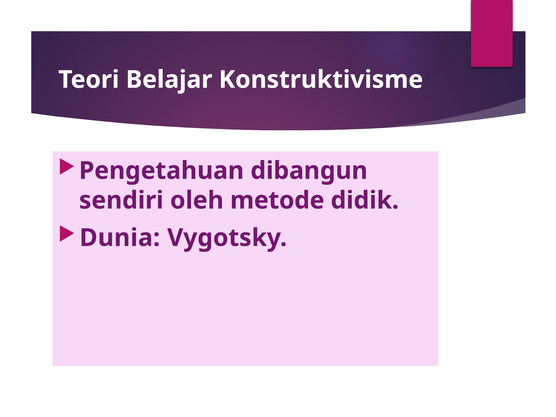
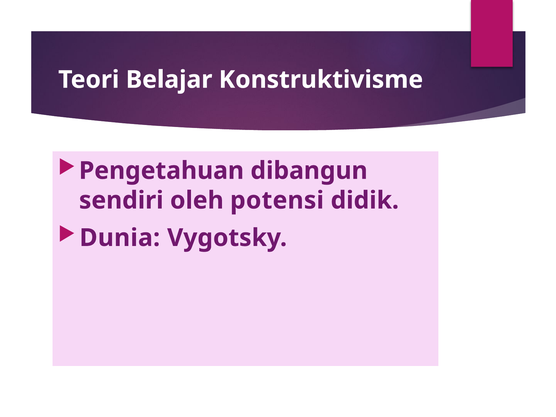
metode: metode -> potensi
